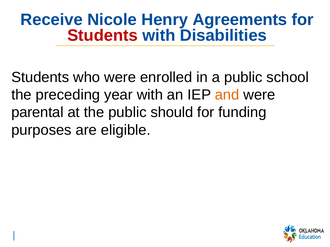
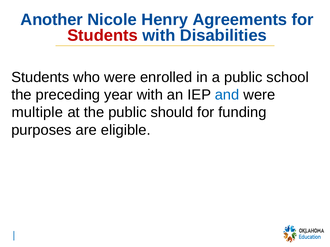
Receive: Receive -> Another
and colour: orange -> blue
parental: parental -> multiple
